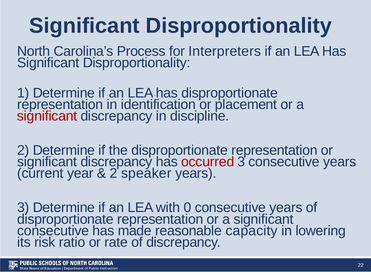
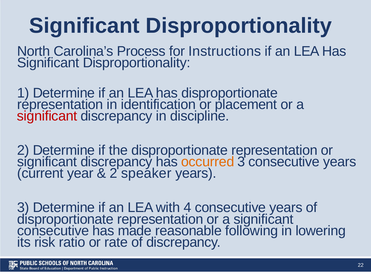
Interpreters: Interpreters -> Instructions
occurred colour: red -> orange
0: 0 -> 4
capacity: capacity -> following
